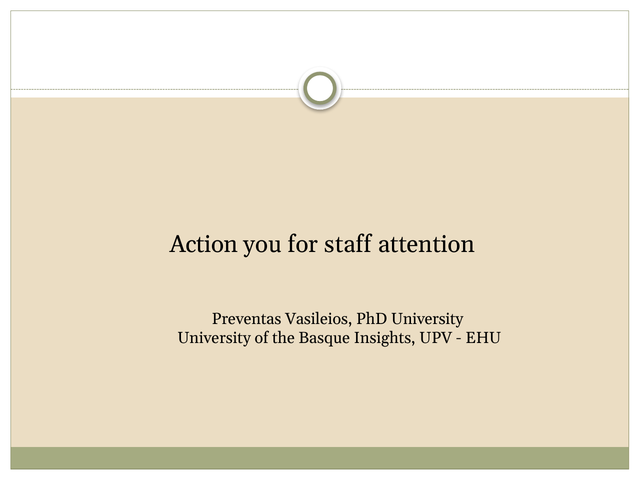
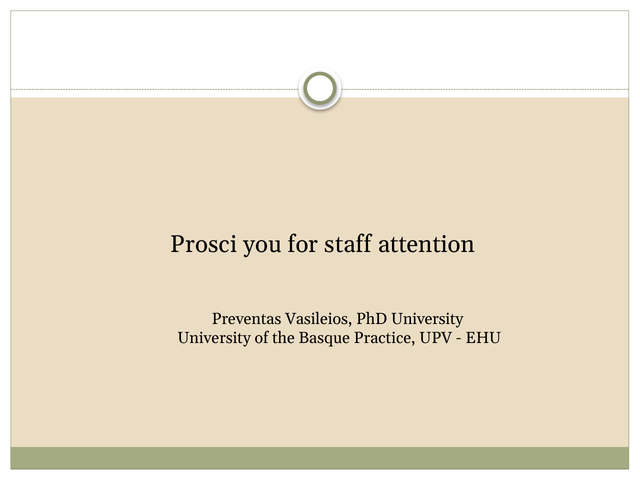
Action: Action -> Prosci
Insights: Insights -> Practice
